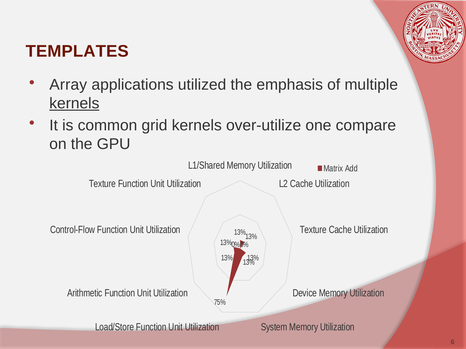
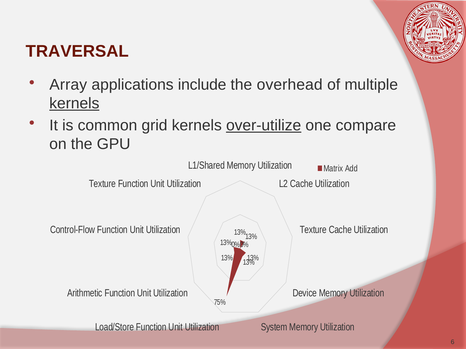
TEMPLATES: TEMPLATES -> TRAVERSAL
utilized: utilized -> include
emphasis: emphasis -> overhead
over-utilize underline: none -> present
